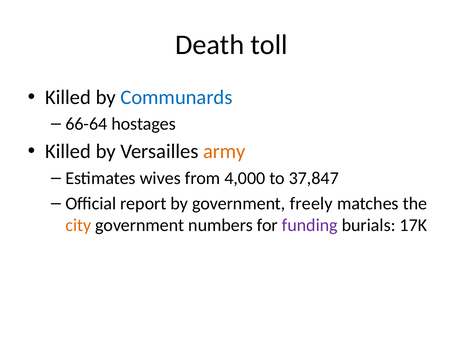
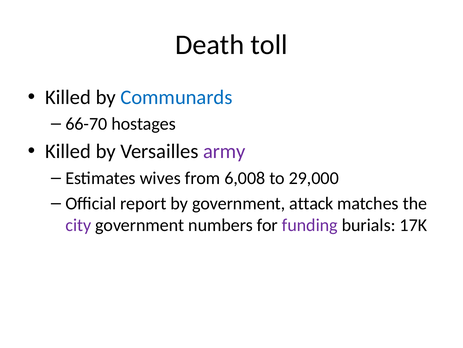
66-64: 66-64 -> 66-70
army colour: orange -> purple
4,000: 4,000 -> 6,008
37,847: 37,847 -> 29,000
freely: freely -> attack
city colour: orange -> purple
